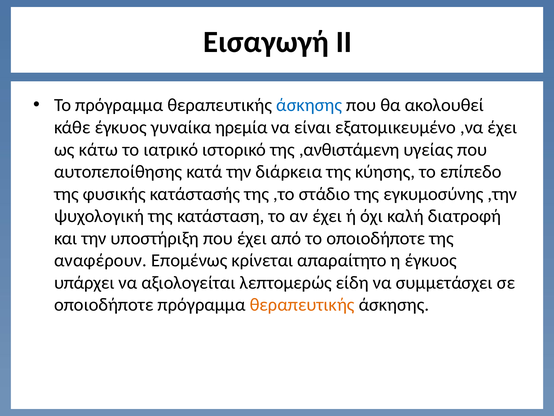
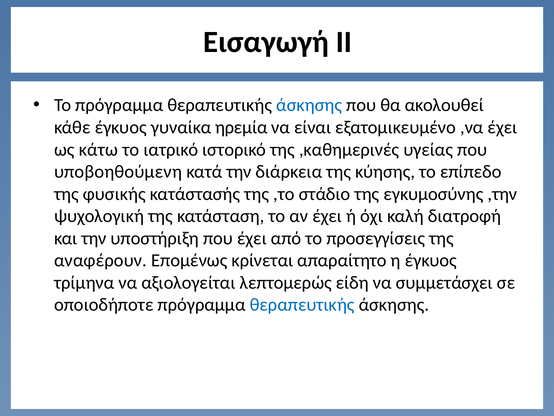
,ανθιστάμενη: ,ανθιστάμενη -> ,καθημερινές
αυτοπεποίθησης: αυτοπεποίθησης -> υποβοηθούμενη
το οποιοδήποτε: οποιοδήποτε -> προσεγγίσεις
υπάρχει: υπάρχει -> τρίμηνα
θεραπευτικής at (302, 305) colour: orange -> blue
